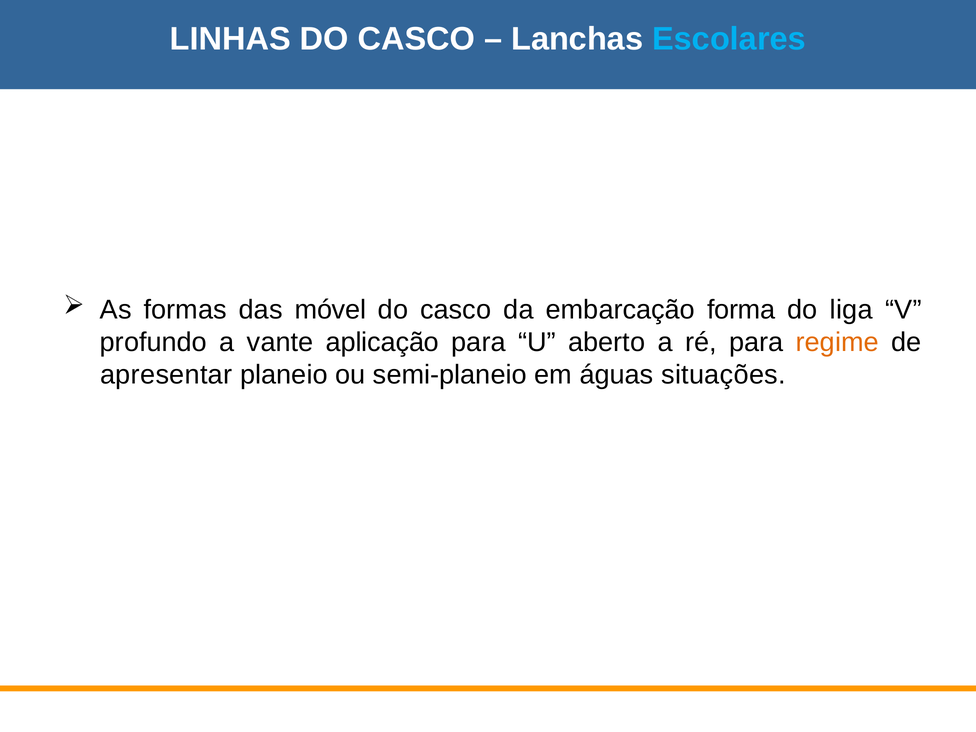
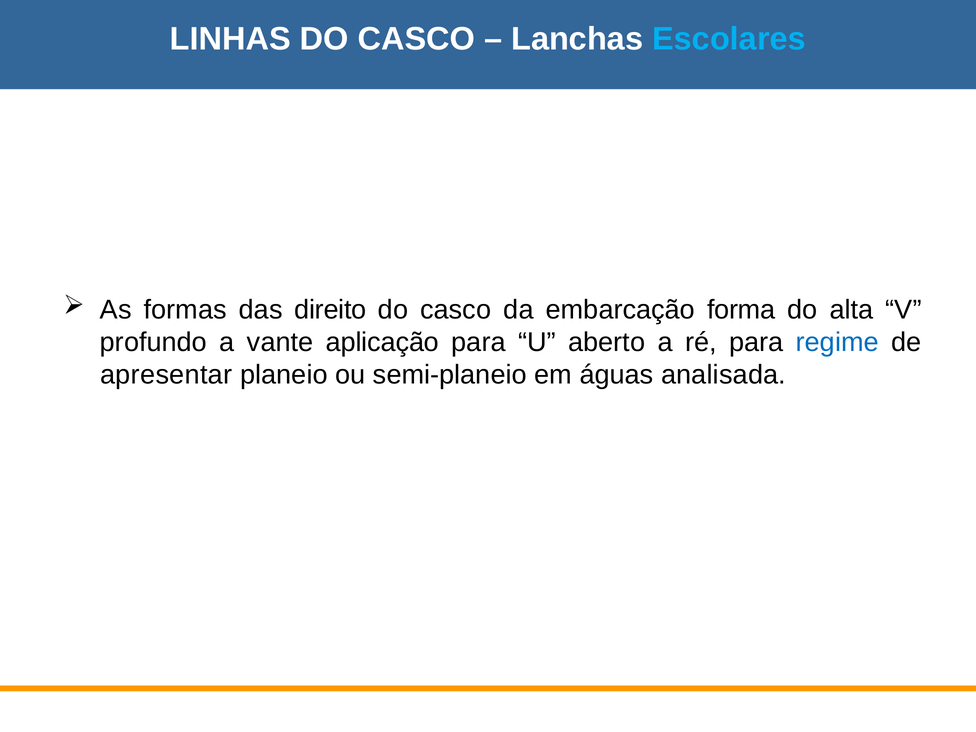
móvel: móvel -> direito
liga: liga -> alta
regime colour: orange -> blue
situações: situações -> analisada
